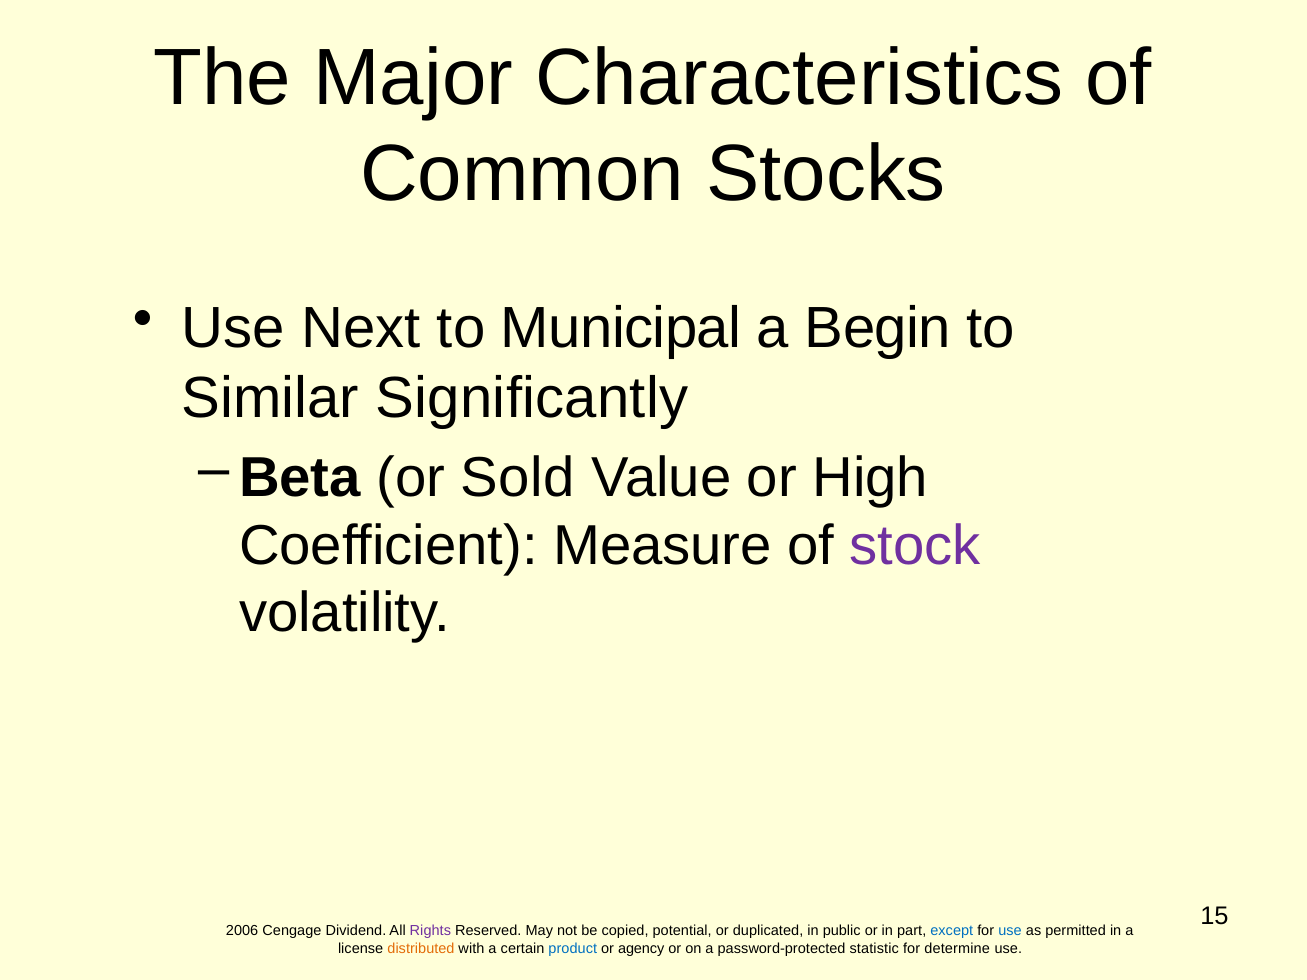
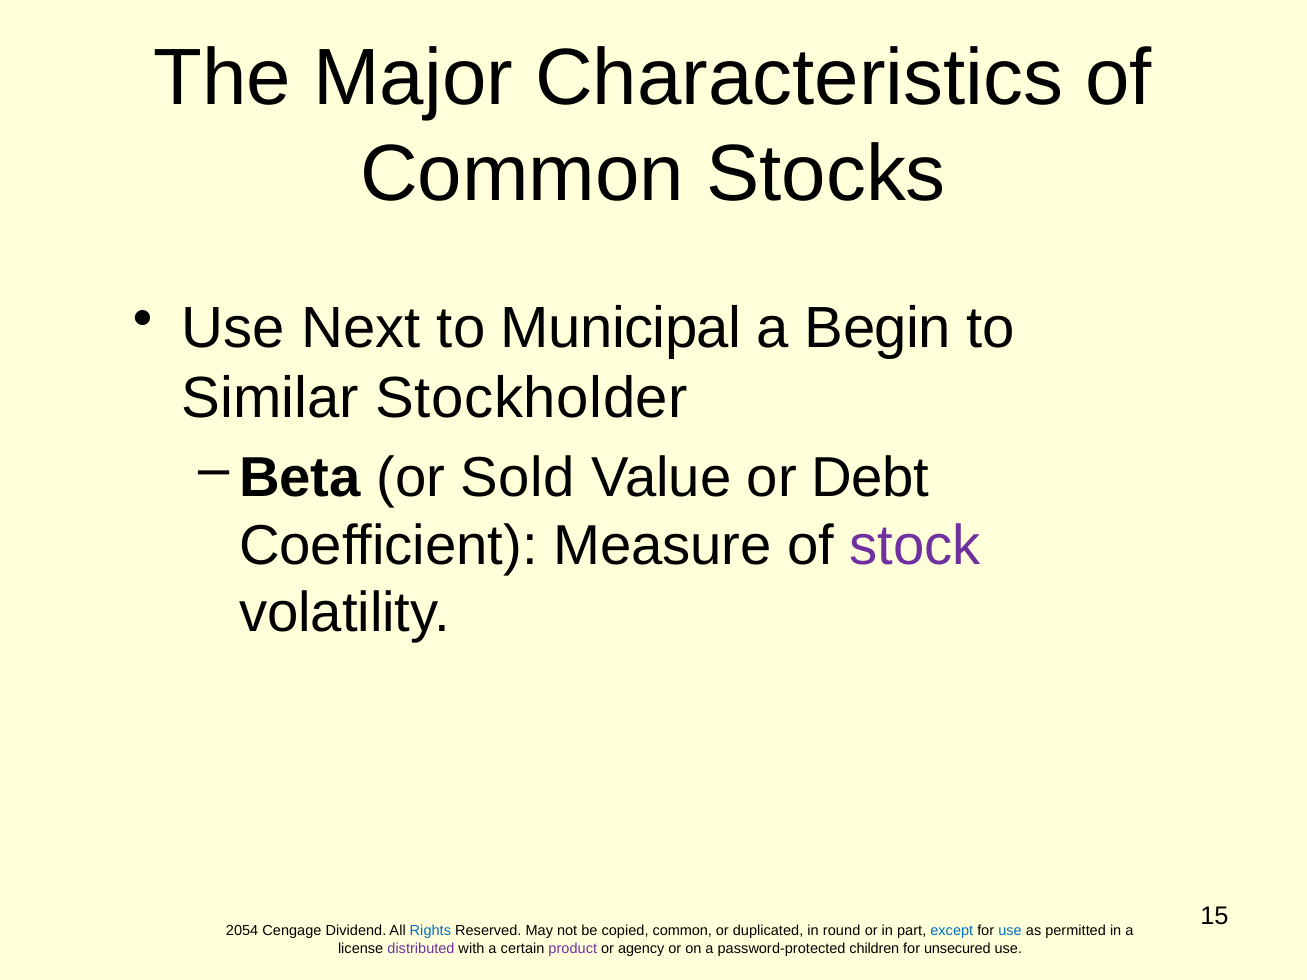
Significantly: Significantly -> Stockholder
High: High -> Debt
2006: 2006 -> 2054
Rights colour: purple -> blue
copied potential: potential -> common
public: public -> round
distributed colour: orange -> purple
product colour: blue -> purple
statistic: statistic -> children
determine: determine -> unsecured
